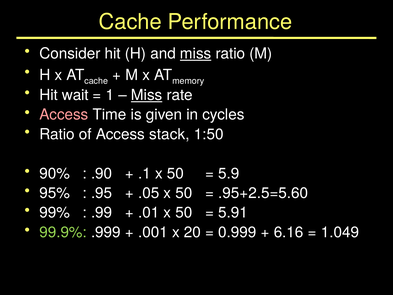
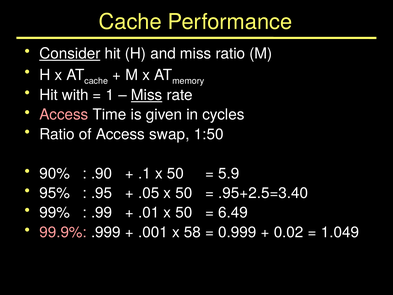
Consider underline: none -> present
miss at (196, 54) underline: present -> none
wait: wait -> with
stack: stack -> swap
.95+2.5=5.60: .95+2.5=5.60 -> .95+2.5=3.40
5.91: 5.91 -> 6.49
99.9% colour: light green -> pink
20: 20 -> 58
6.16: 6.16 -> 0.02
